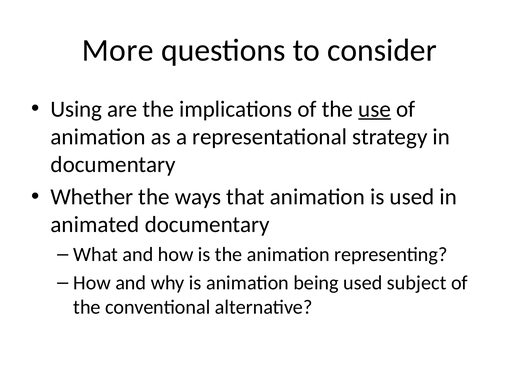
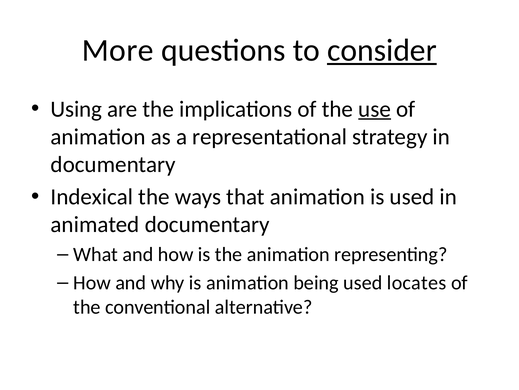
consider underline: none -> present
Whether: Whether -> Indexical
subject: subject -> locates
